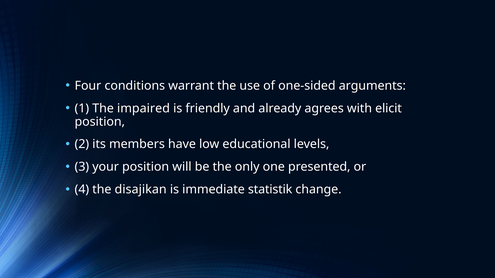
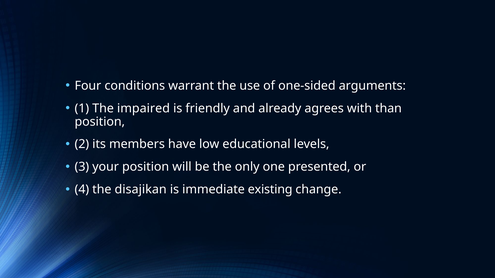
elicit: elicit -> than
statistik: statistik -> existing
